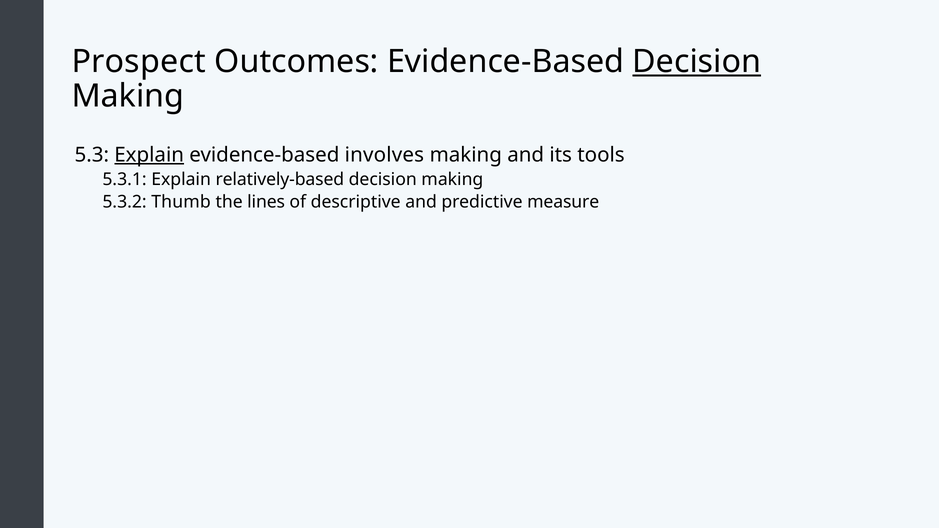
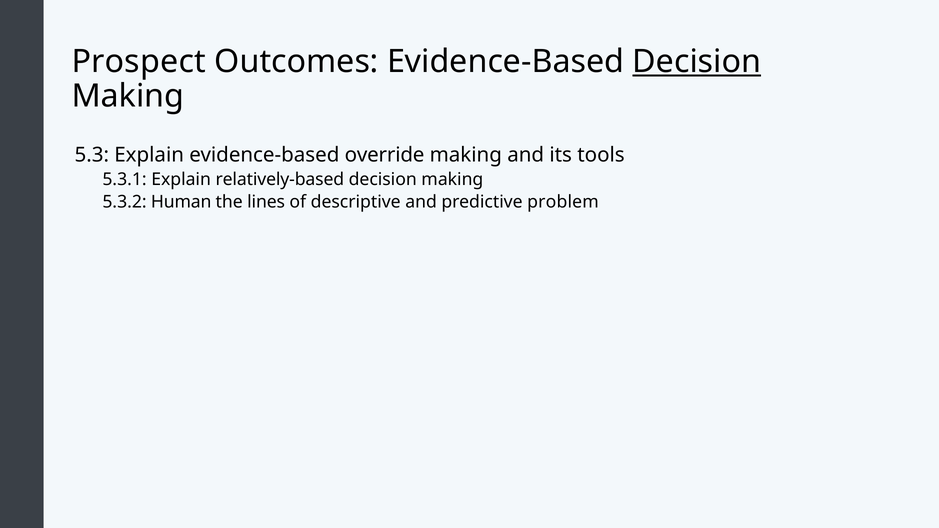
Explain at (149, 155) underline: present -> none
involves: involves -> override
Thumb: Thumb -> Human
measure: measure -> problem
